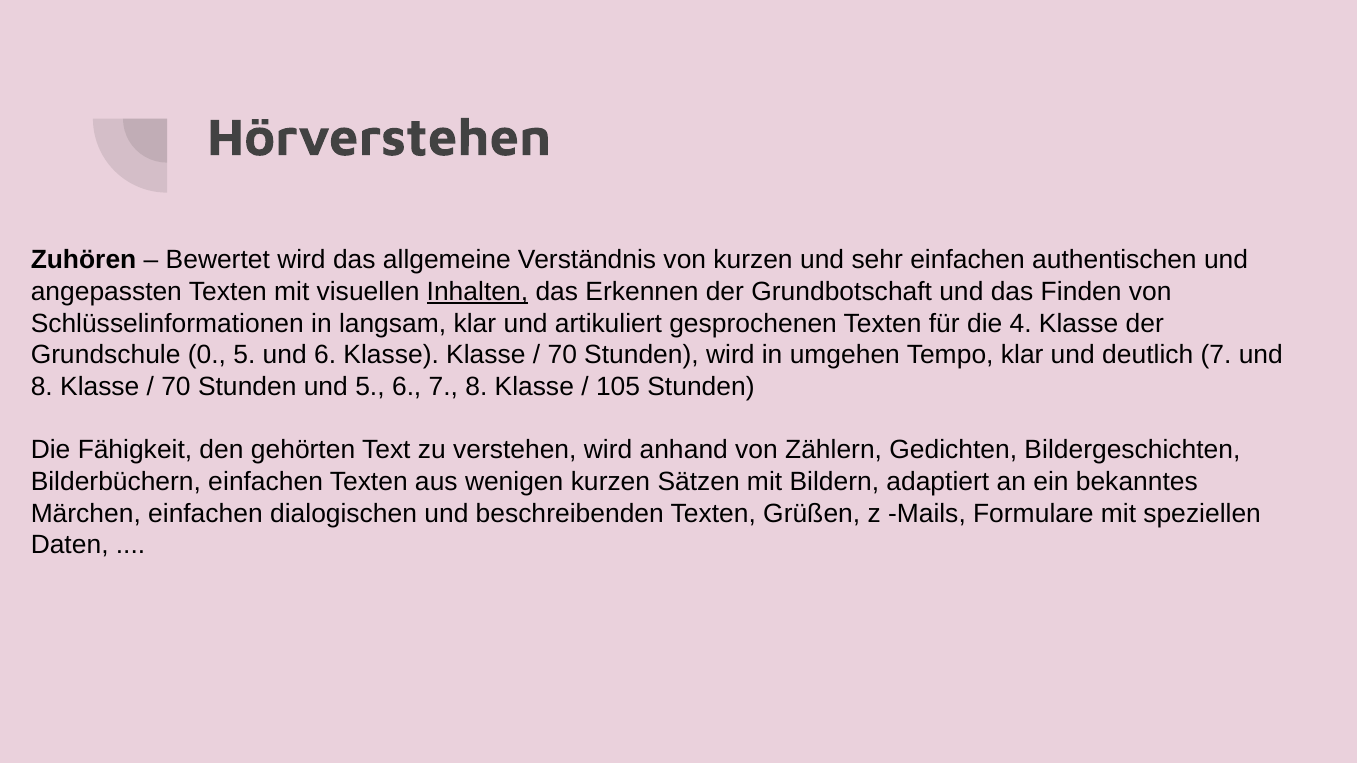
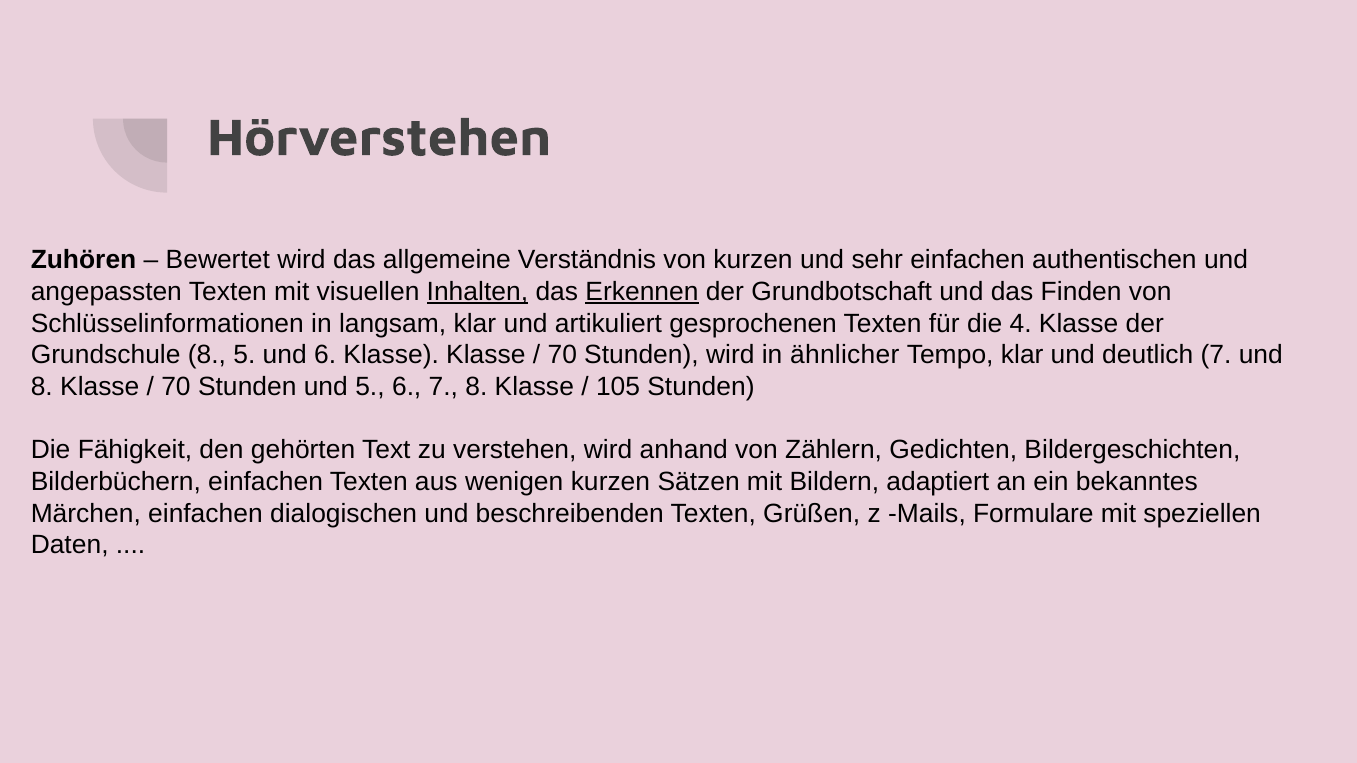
Erkennen underline: none -> present
Grundschule 0: 0 -> 8
umgehen: umgehen -> ähnlicher
